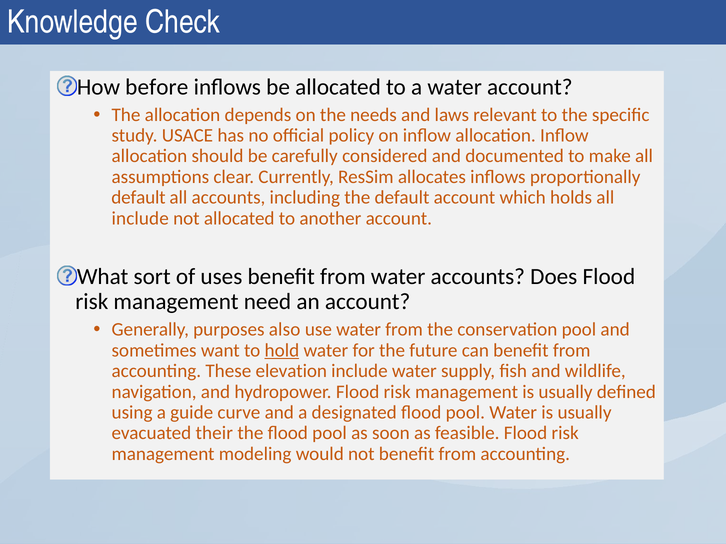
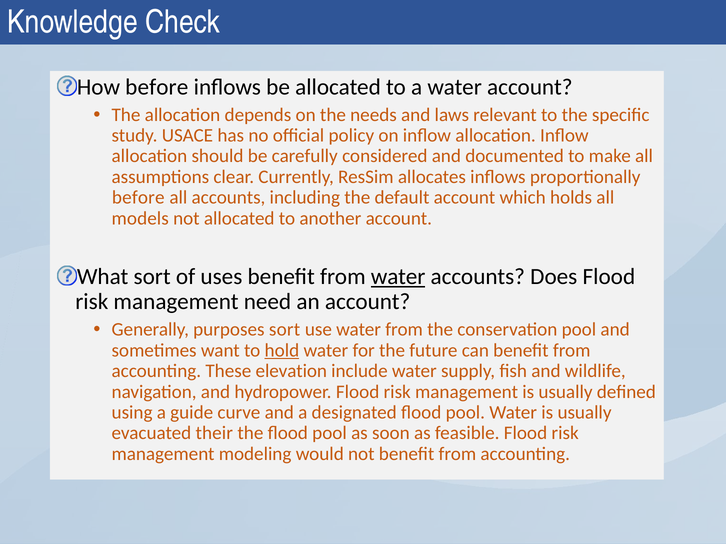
default at (138, 198): default -> before
include at (140, 218): include -> models
water at (398, 277) underline: none -> present
purposes also: also -> sort
